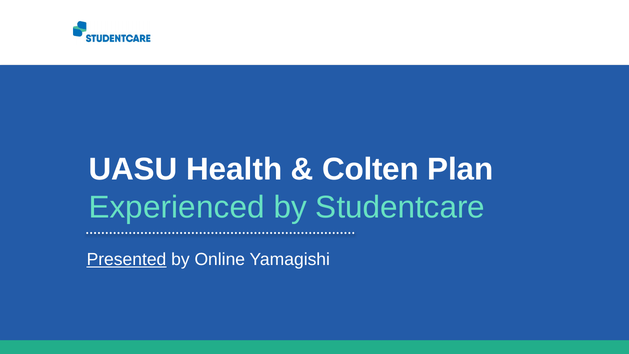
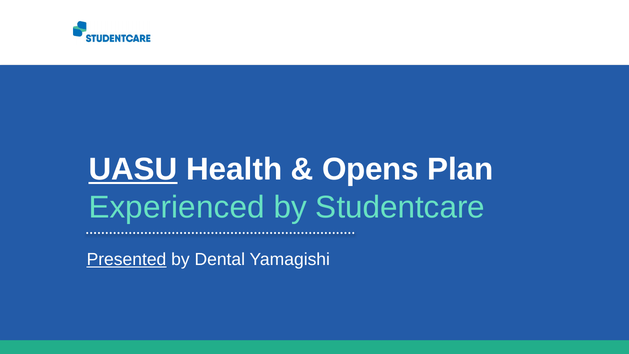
UASU underline: none -> present
Colten: Colten -> Opens
Online: Online -> Dental
